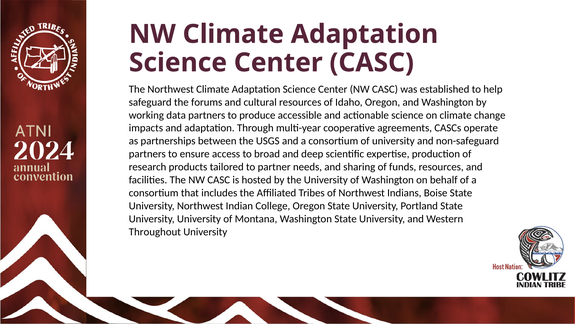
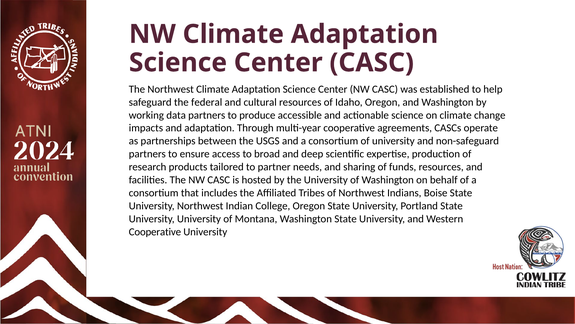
forums: forums -> federal
Throughout at (155, 231): Throughout -> Cooperative
